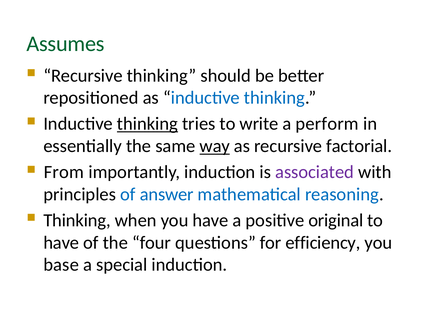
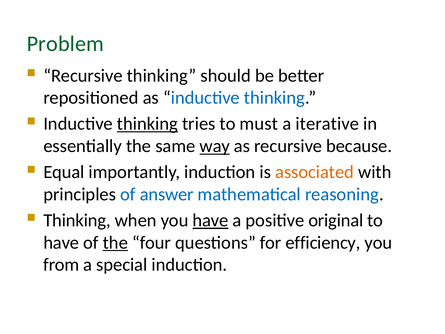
Assumes: Assumes -> Problem
write: write -> must
perform: perform -> iterative
factorial: factorial -> because
From: From -> Equal
associated colour: purple -> orange
have at (211, 220) underline: none -> present
the at (115, 242) underline: none -> present
base: base -> from
